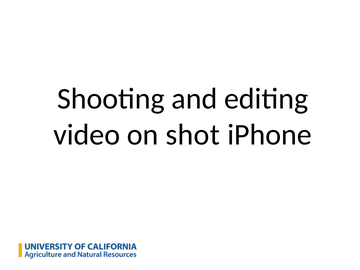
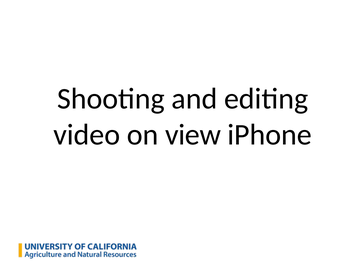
shot: shot -> view
